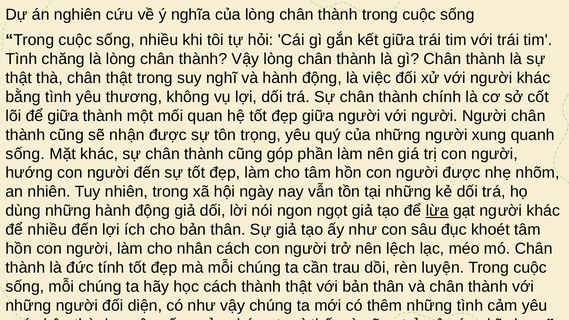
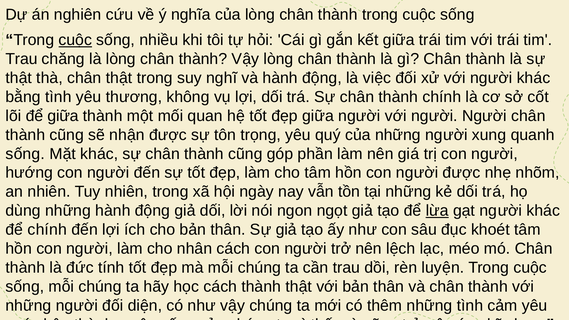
cuộc at (75, 40) underline: none -> present
Tình at (21, 59): Tình -> Trau
để nhiều: nhiều -> chính
